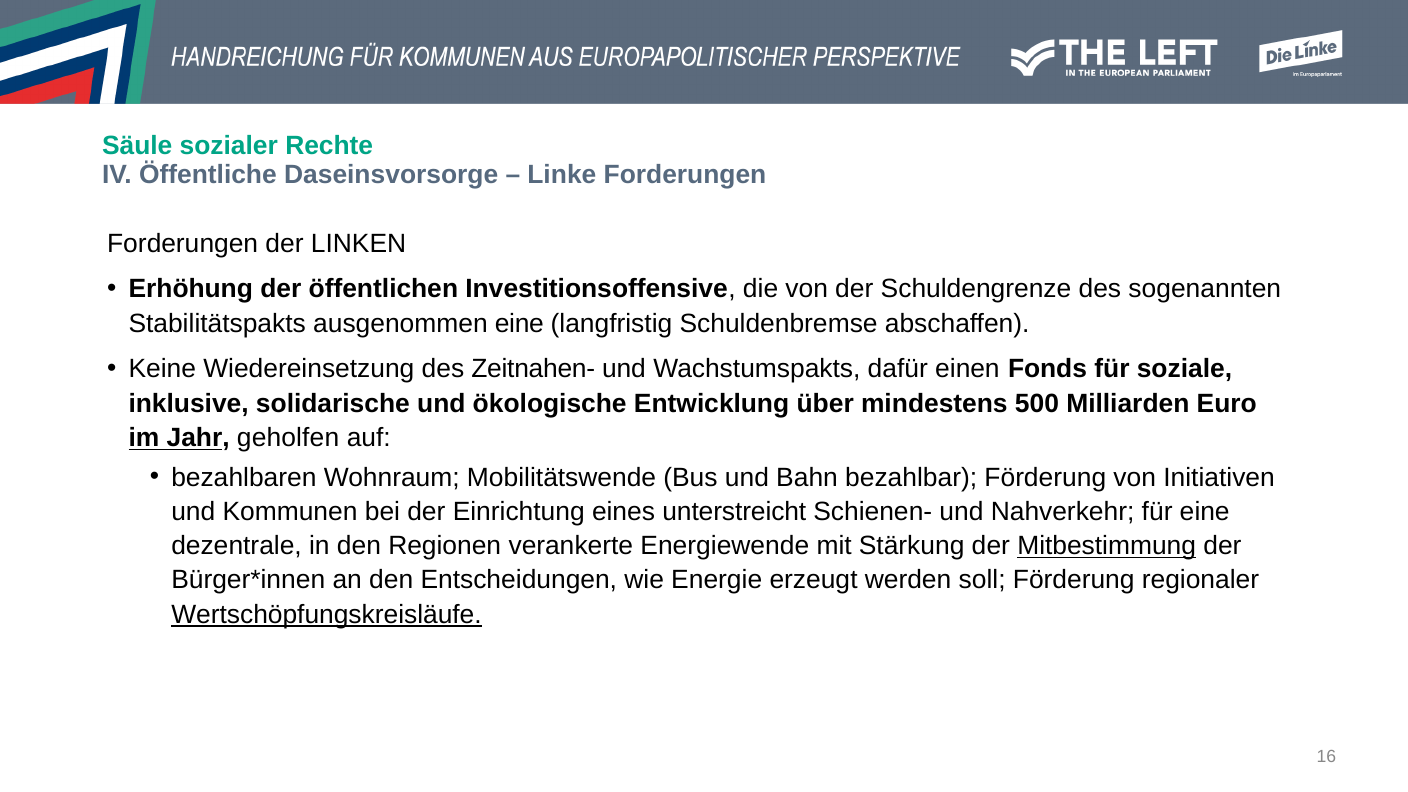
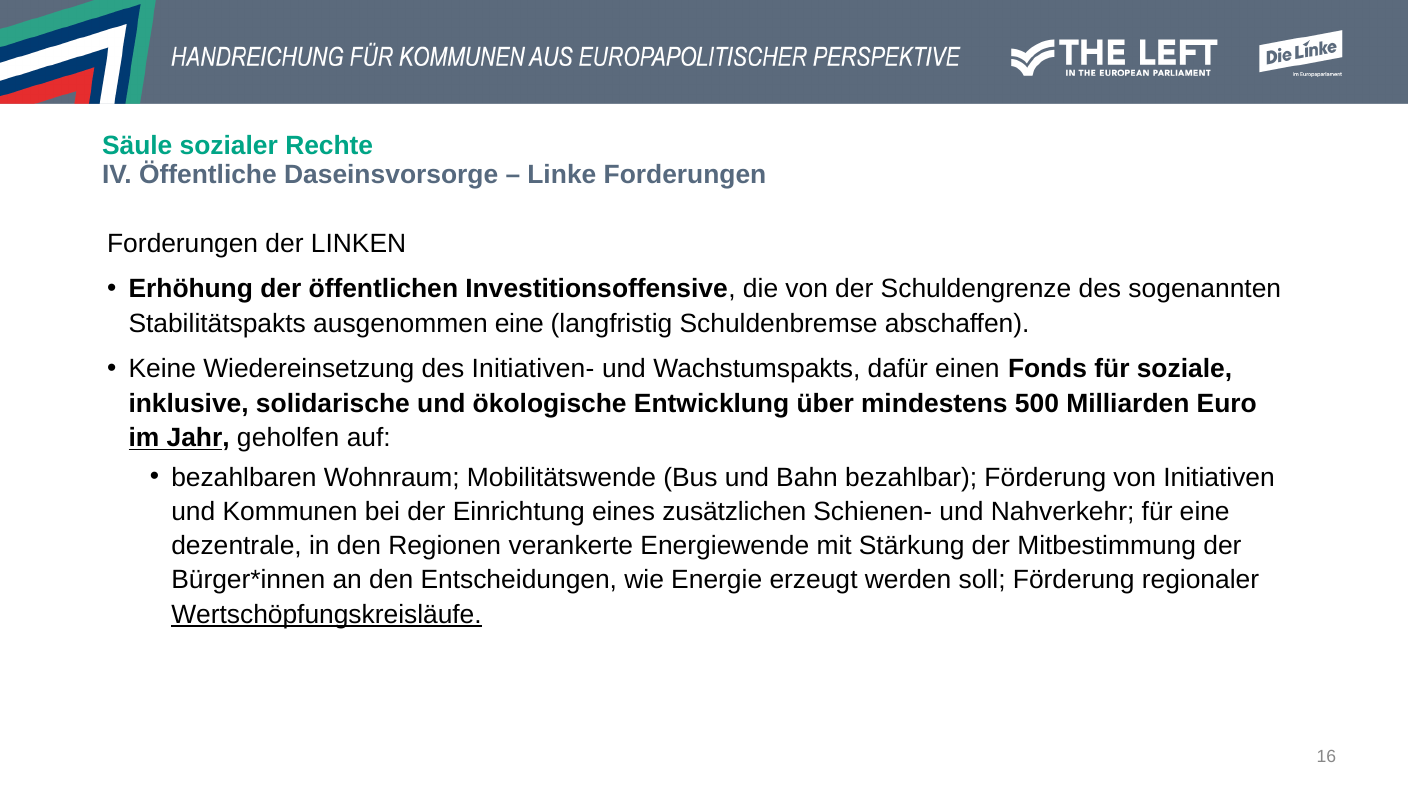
Zeitnahen-: Zeitnahen- -> Initiativen-
unterstreicht: unterstreicht -> zusätzlichen
Mitbestimmung underline: present -> none
